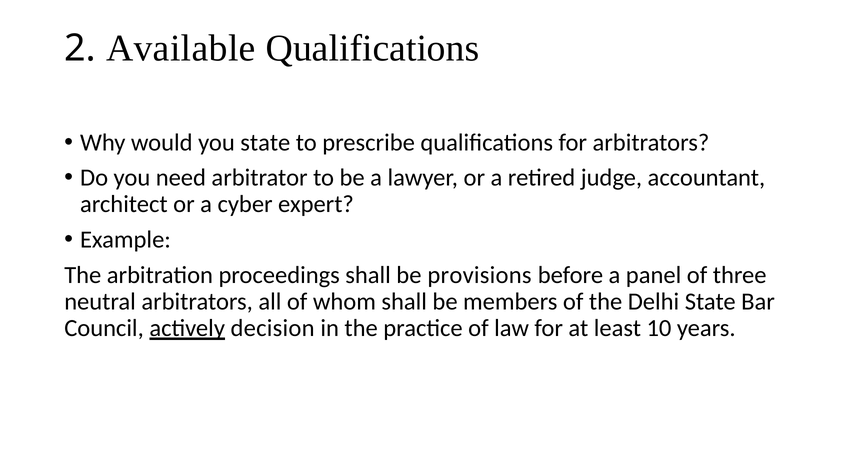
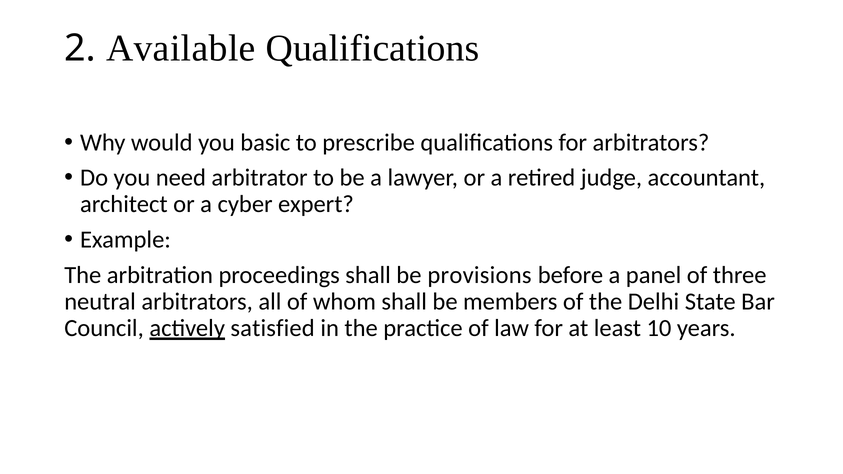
you state: state -> basic
decision: decision -> satisfied
